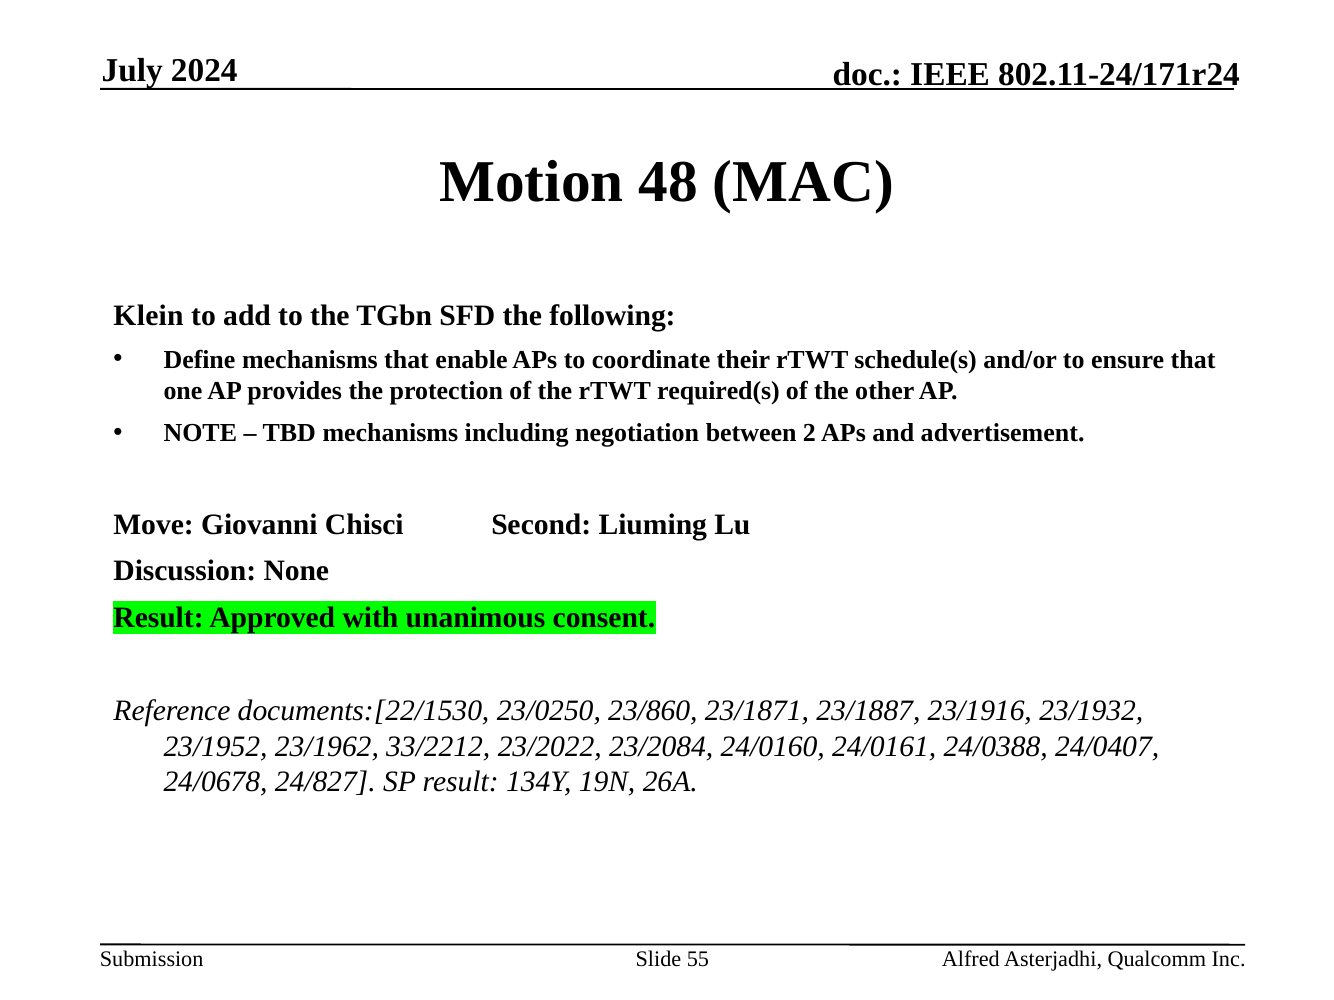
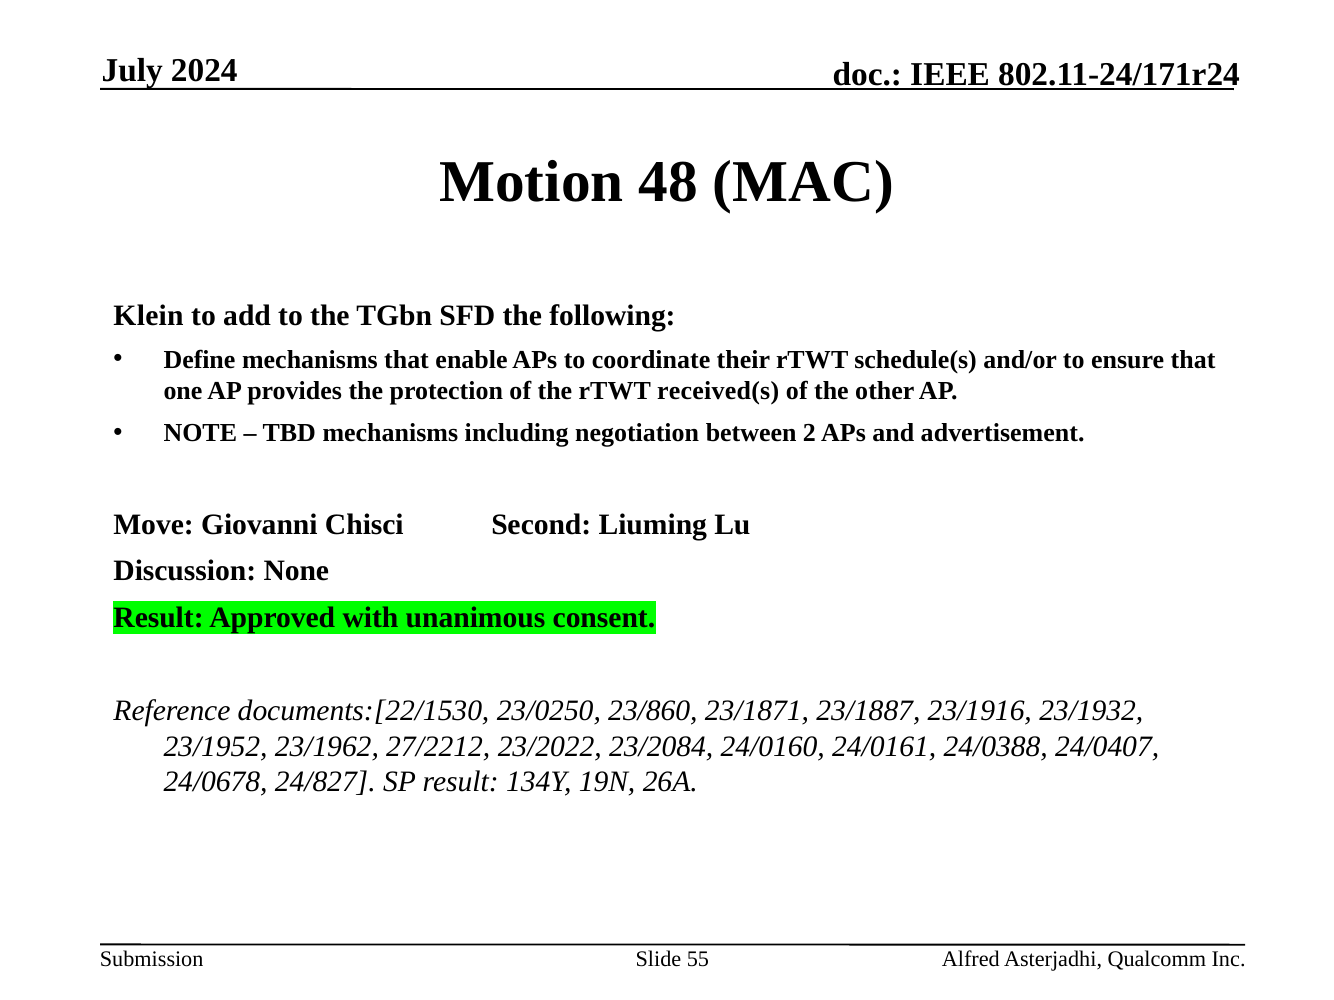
required(s: required(s -> received(s
33/2212: 33/2212 -> 27/2212
